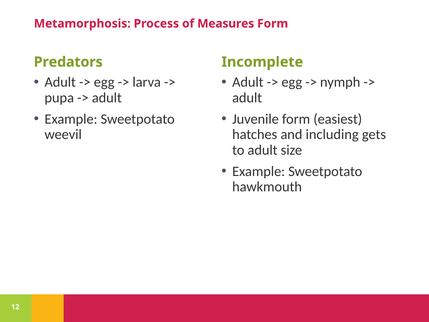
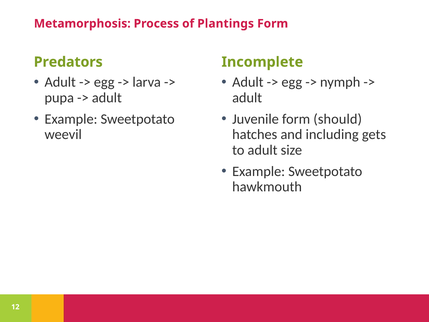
Measures: Measures -> Plantings
easiest: easiest -> should
